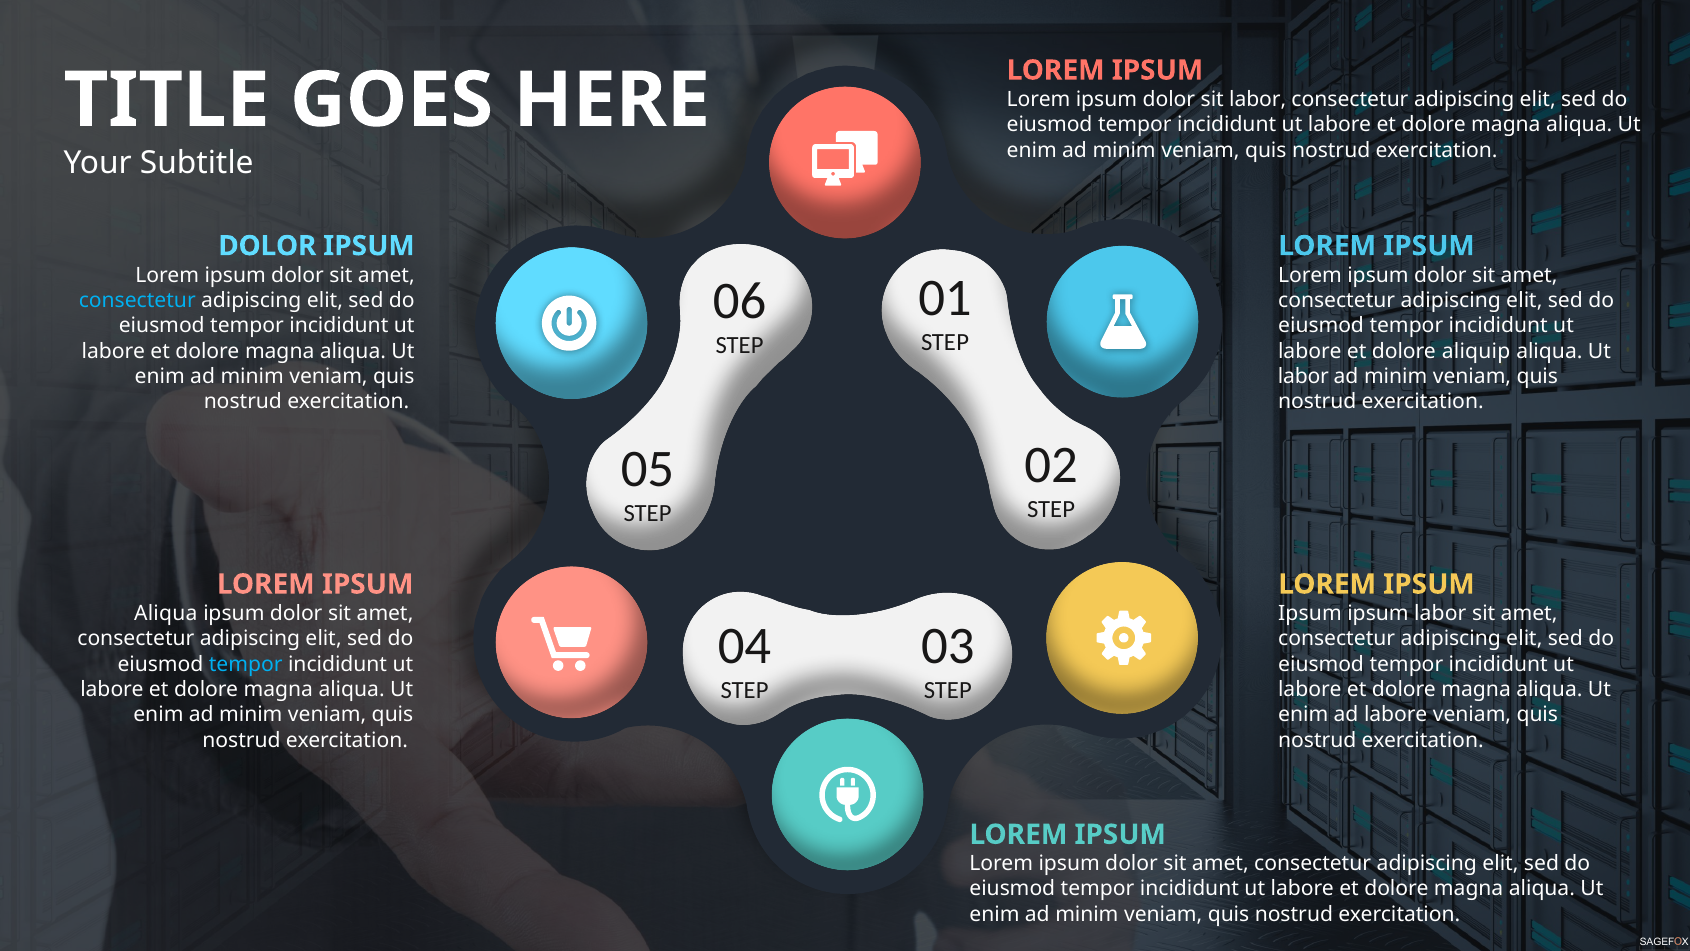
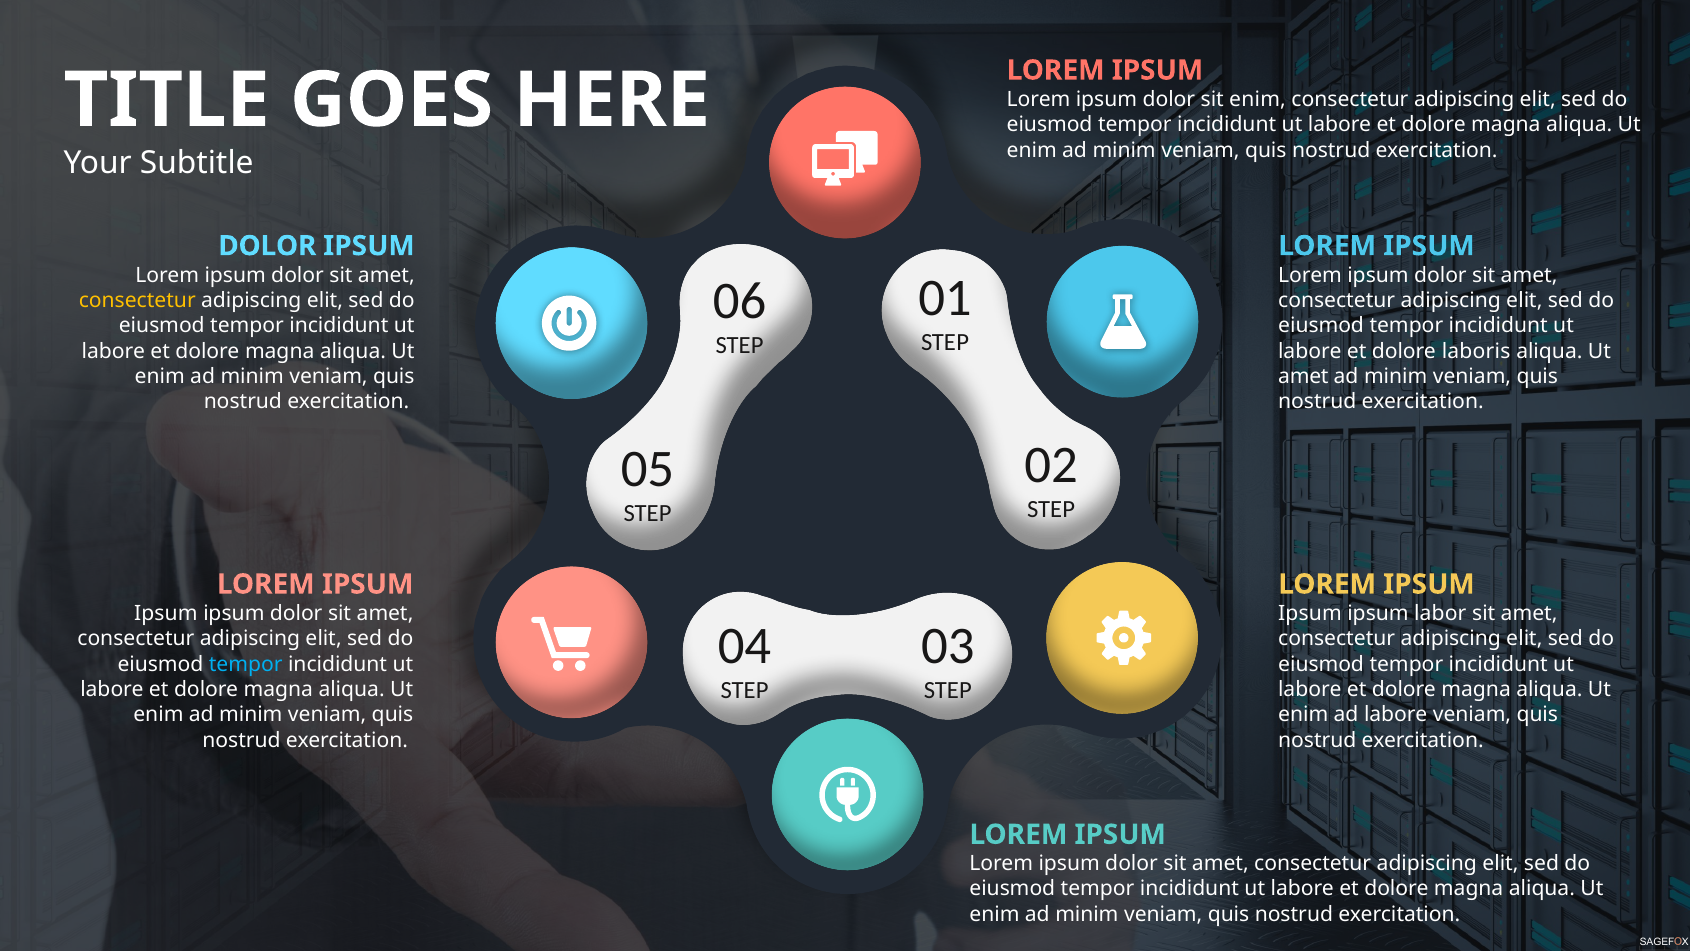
sit labor: labor -> enim
consectetur at (137, 300) colour: light blue -> yellow
aliquip: aliquip -> laboris
labor at (1303, 376): labor -> amet
Aliqua at (166, 613): Aliqua -> Ipsum
